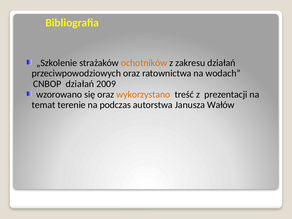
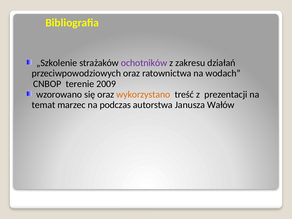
ochotników colour: orange -> purple
CNBOP działań: działań -> terenie
terenie: terenie -> marzec
